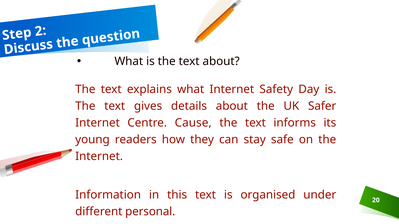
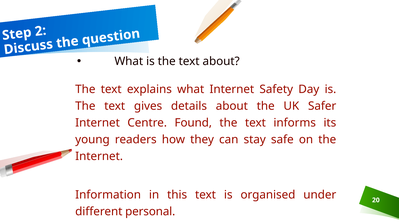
Cause: Cause -> Found
